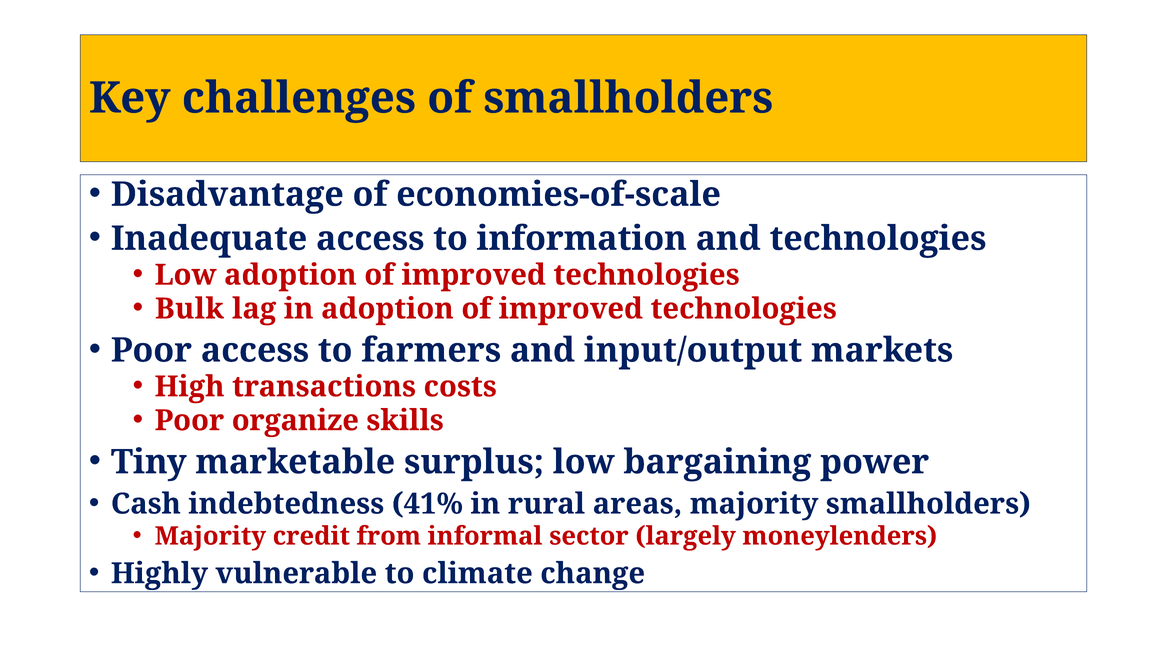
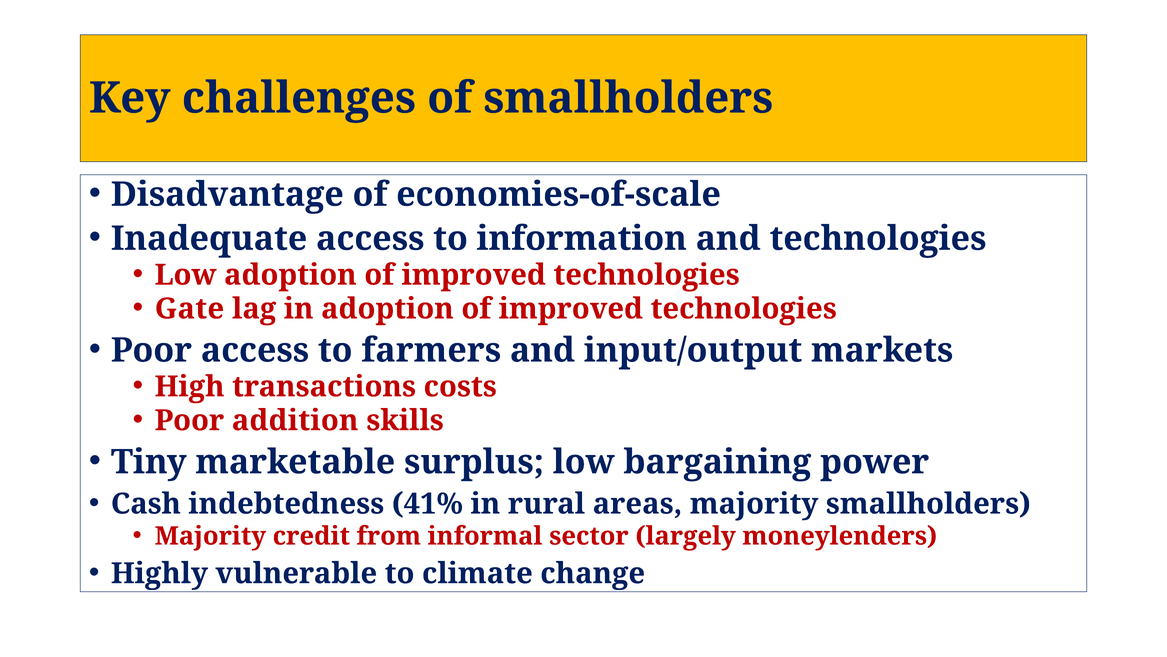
Bulk: Bulk -> Gate
organize: organize -> addition
